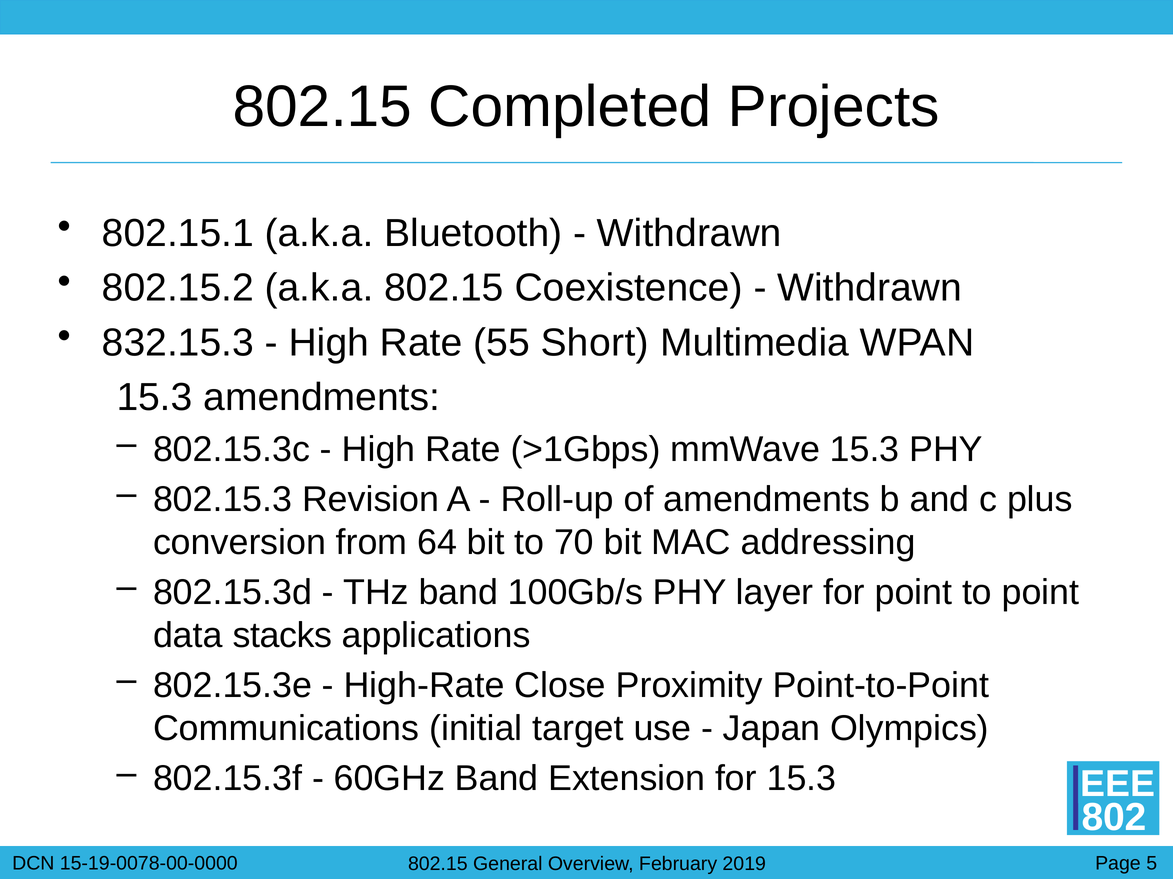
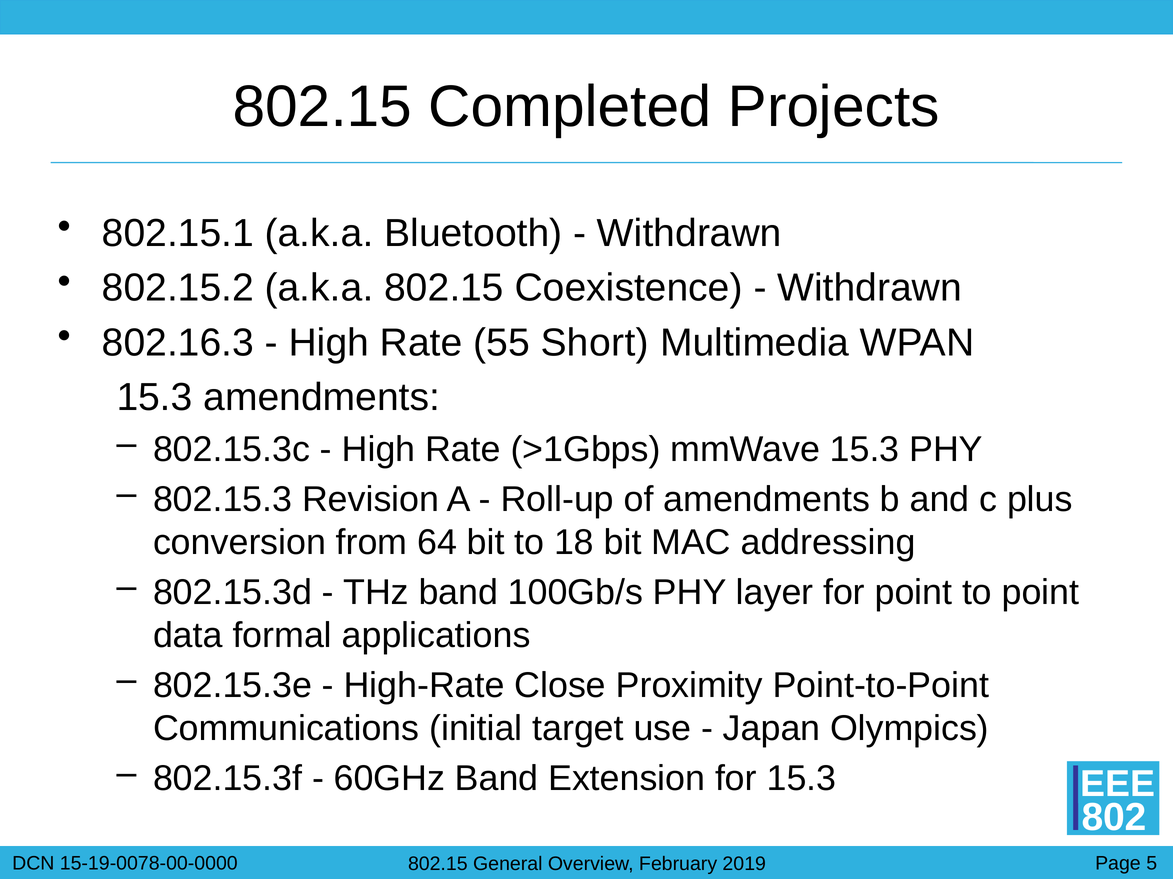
832.15.3: 832.15.3 -> 802.16.3
70: 70 -> 18
stacks: stacks -> formal
